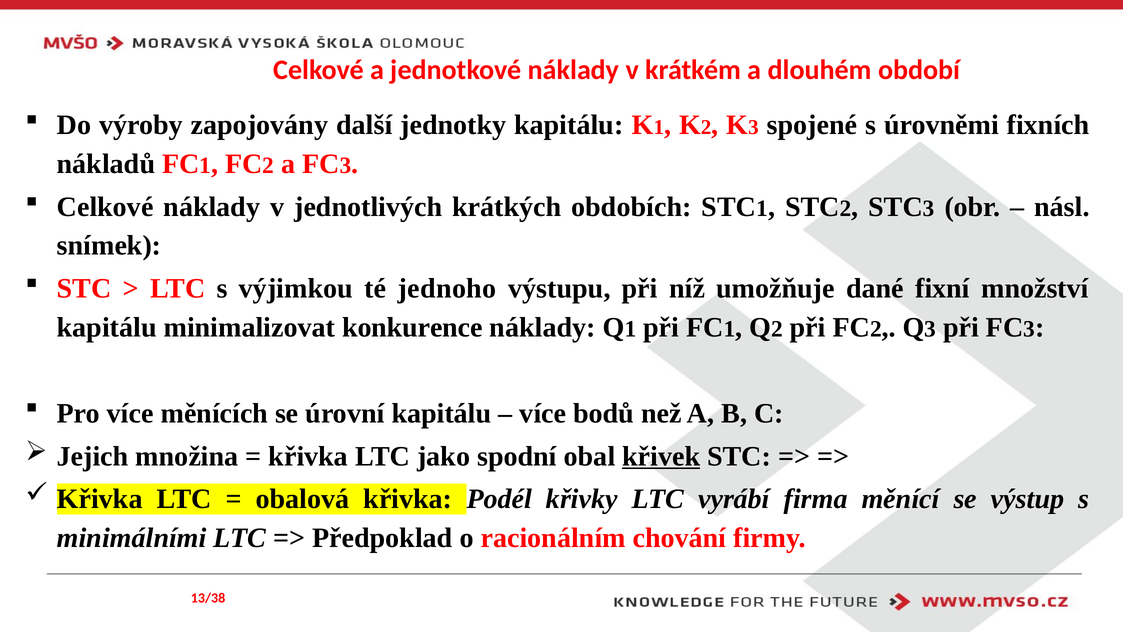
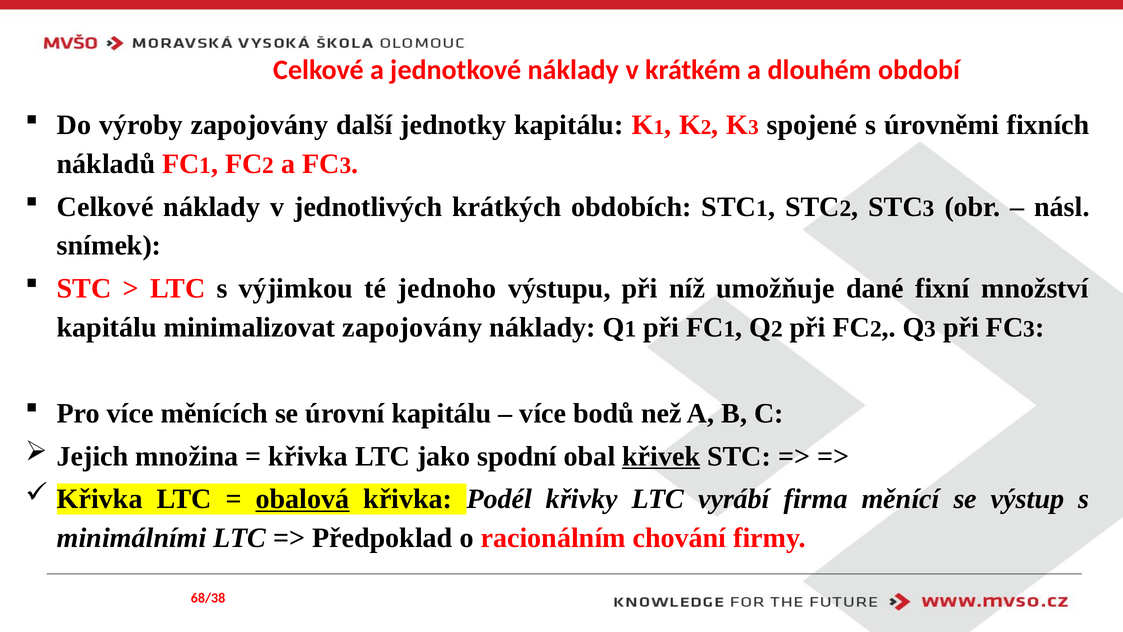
minimalizovat konkurence: konkurence -> zapojovány
obalová underline: none -> present
13/38: 13/38 -> 68/38
